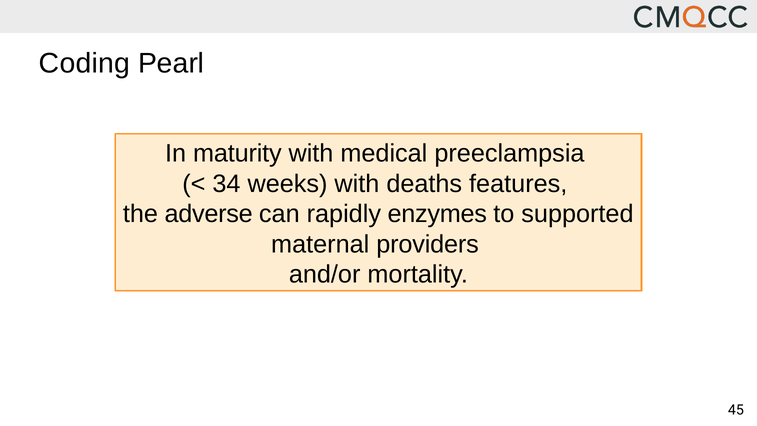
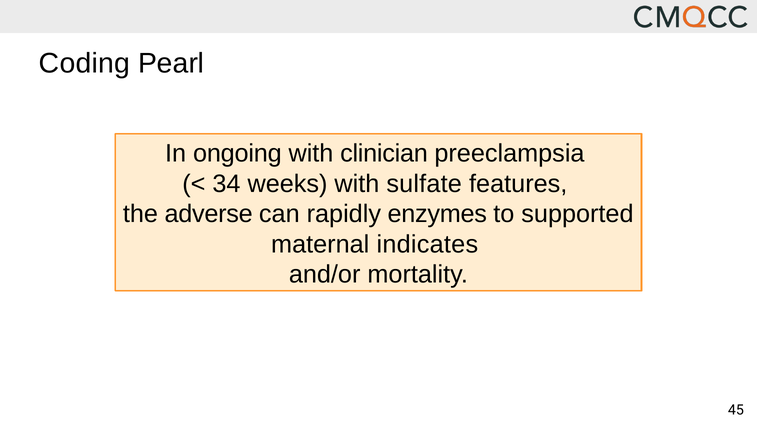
maturity: maturity -> ongoing
medical: medical -> clinician
deaths: deaths -> sulfate
providers: providers -> indicates
